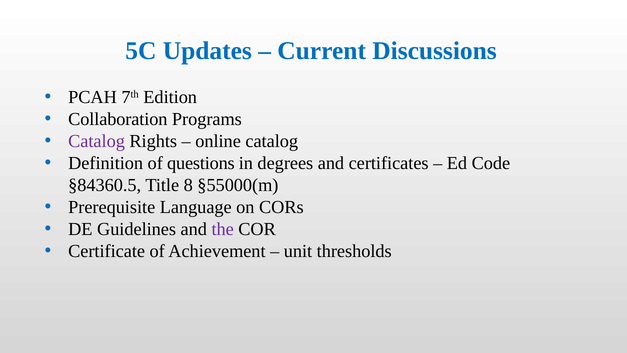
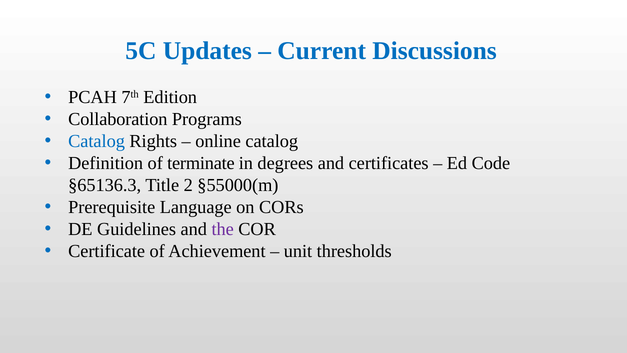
Catalog at (97, 141) colour: purple -> blue
questions: questions -> terminate
§84360.5: §84360.5 -> §65136.3
8: 8 -> 2
